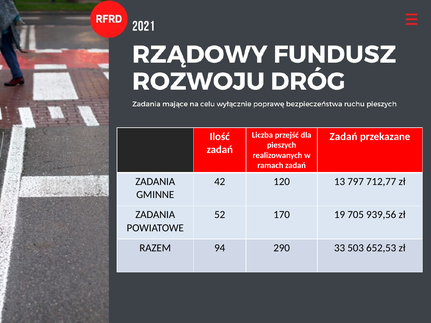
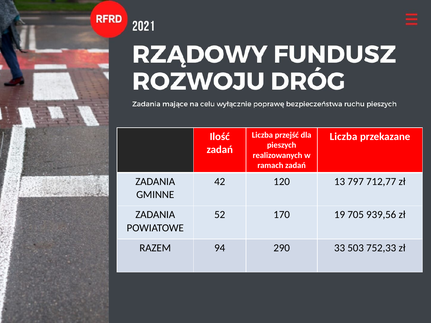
Zadań at (344, 137): Zadań -> Liczba
652,53: 652,53 -> 752,33
